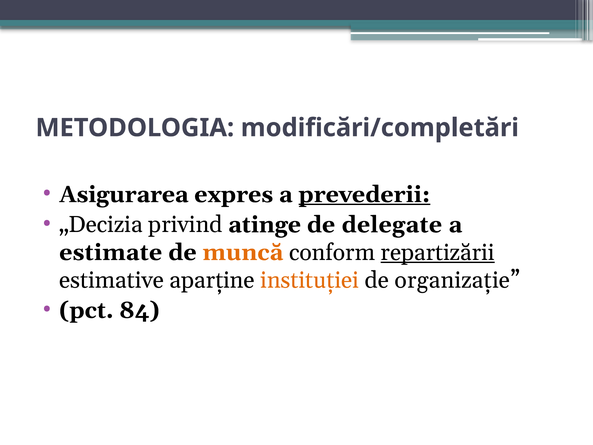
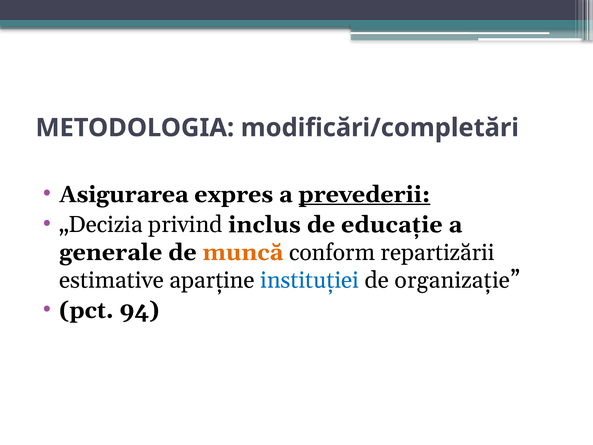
atinge: atinge -> inclus
delegate: delegate -> educație
estimate: estimate -> generale
repartizării underline: present -> none
instituției colour: orange -> blue
84: 84 -> 94
